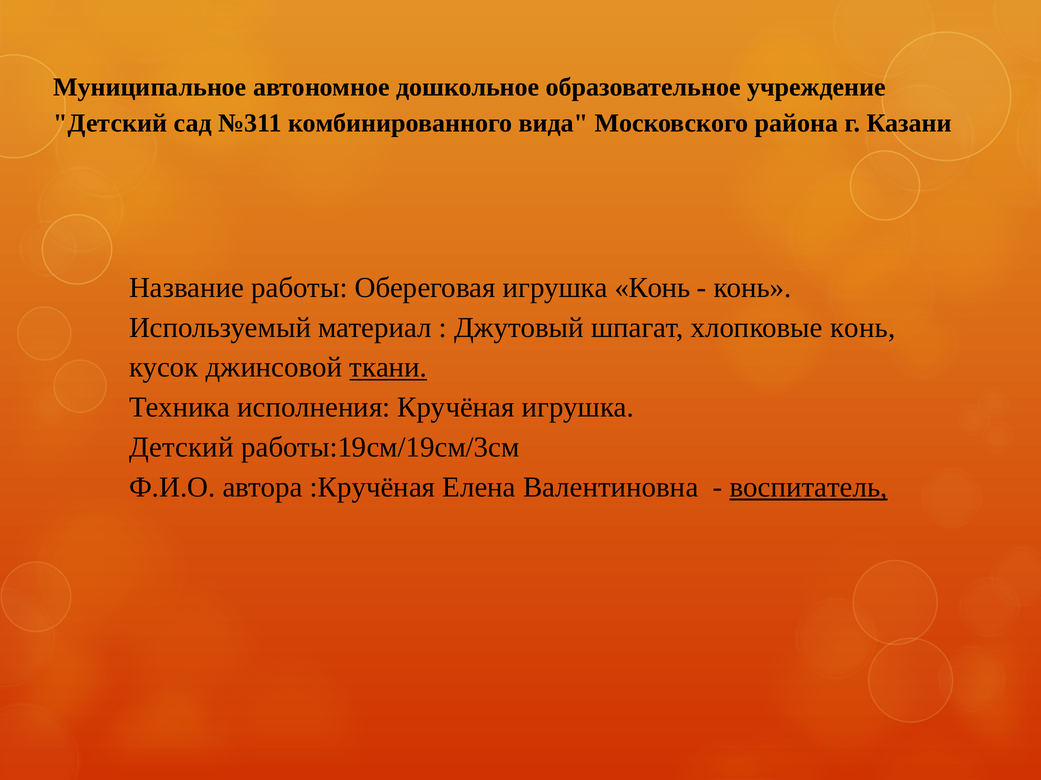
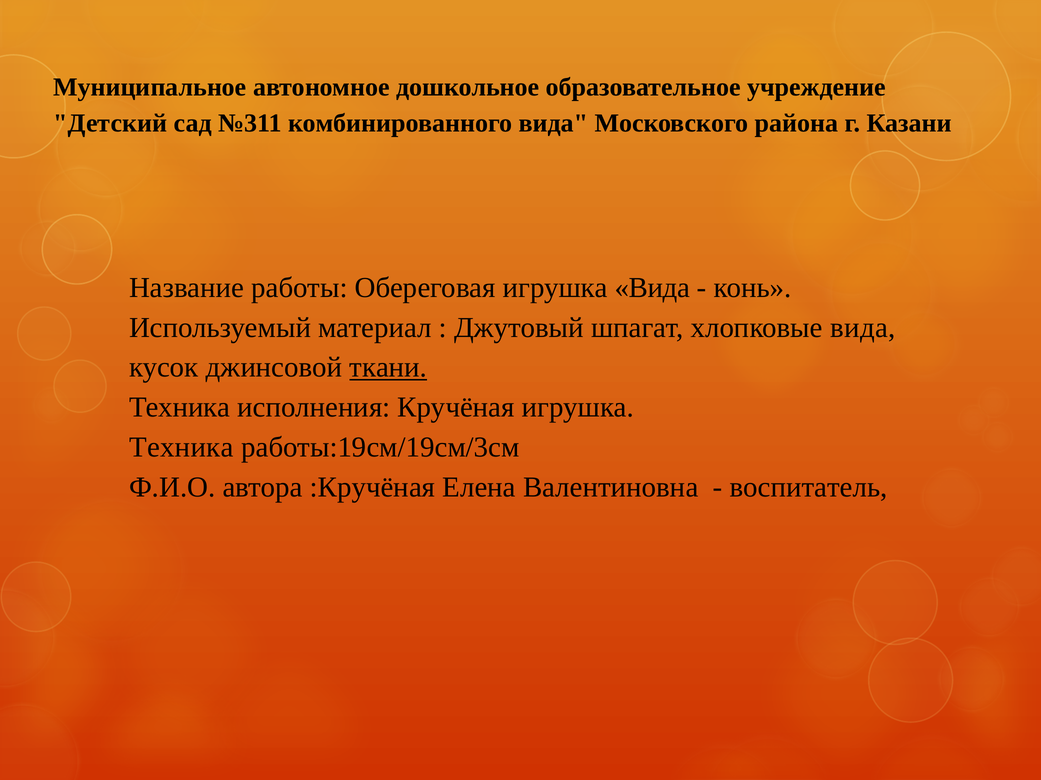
игрушка Конь: Конь -> Вида
хлопковые конь: конь -> вида
Детский at (181, 448): Детский -> Техника
воспитатель underline: present -> none
